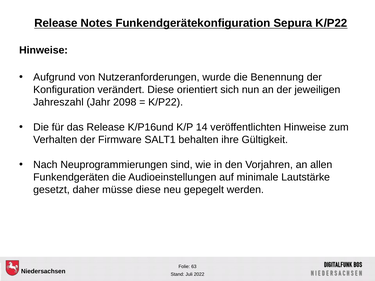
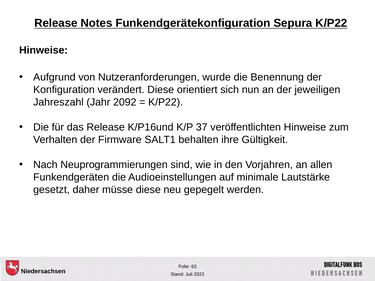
2098: 2098 -> 2092
14: 14 -> 37
